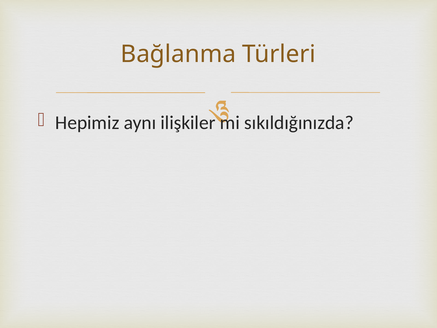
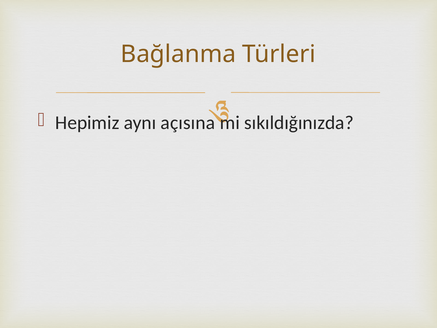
ilişkiler: ilişkiler -> açısına
